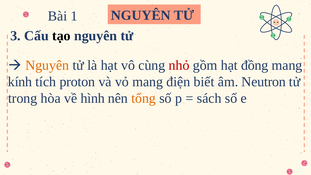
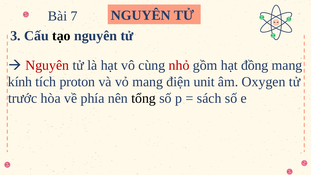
1: 1 -> 7
Nguyên at (47, 65) colour: orange -> red
biết: biết -> unit
Neutron: Neutron -> Oxygen
trong: trong -> trước
hình: hình -> phía
tổng colour: orange -> black
